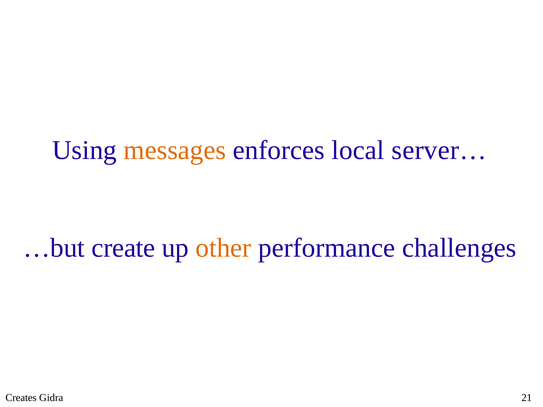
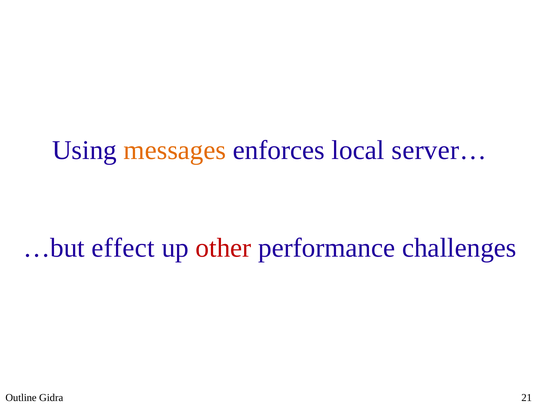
create: create -> effect
other colour: orange -> red
Creates: Creates -> Outline
